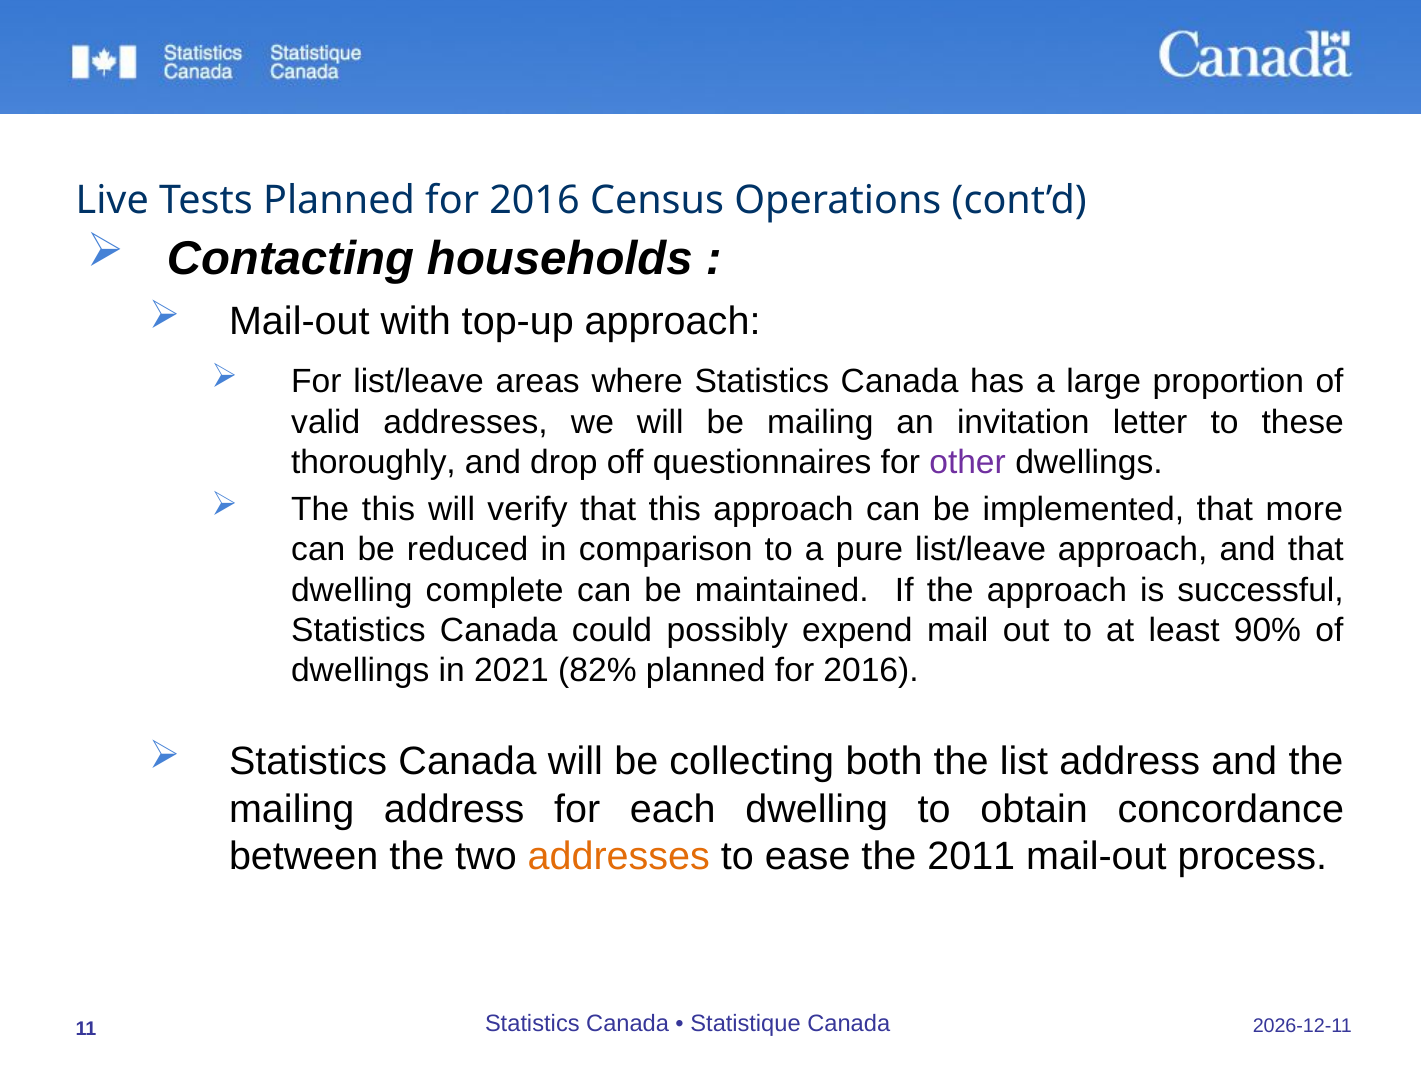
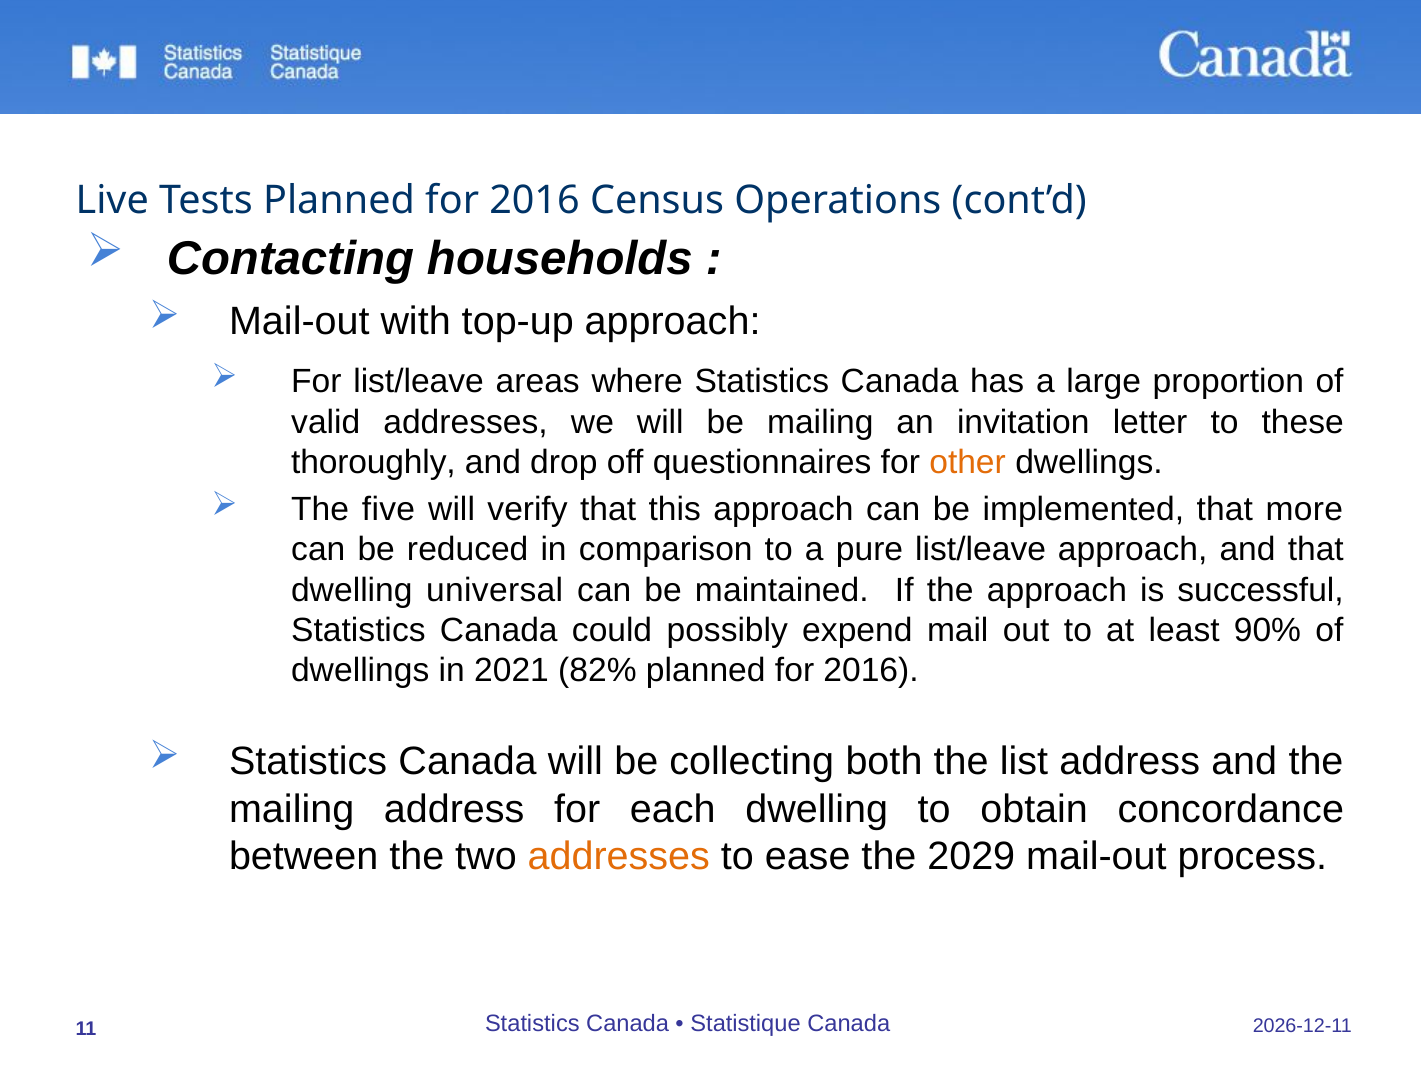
other colour: purple -> orange
The this: this -> five
complete: complete -> universal
2011: 2011 -> 2029
